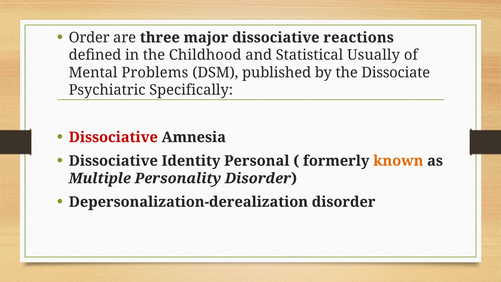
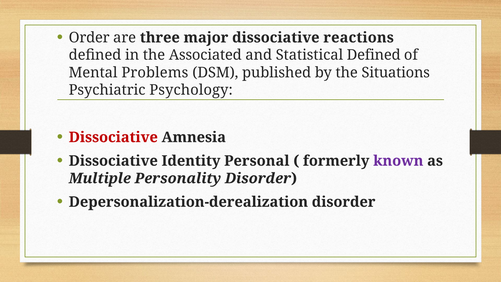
Childhood: Childhood -> Associated
Statistical Usually: Usually -> Defined
Dissociate: Dissociate -> Situations
Specifically: Specifically -> Psychology
known colour: orange -> purple
